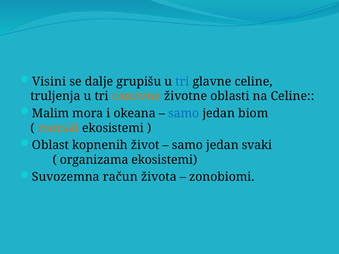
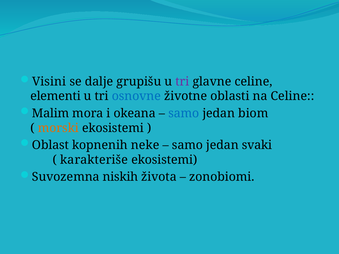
tri at (182, 82) colour: blue -> purple
truljenja: truljenja -> elementi
osnovne colour: orange -> blue
život: život -> neke
organizama: organizama -> karakteriše
račun: račun -> niskih
